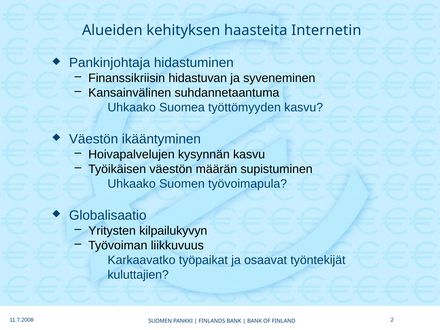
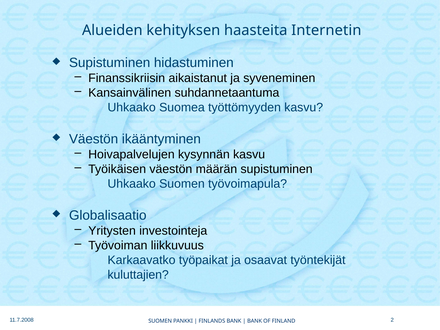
Pankinjohtaja at (110, 63): Pankinjohtaja -> Supistuminen
hidastuvan: hidastuvan -> aikaistanut
kilpailukyvyn: kilpailukyvyn -> investointeja
